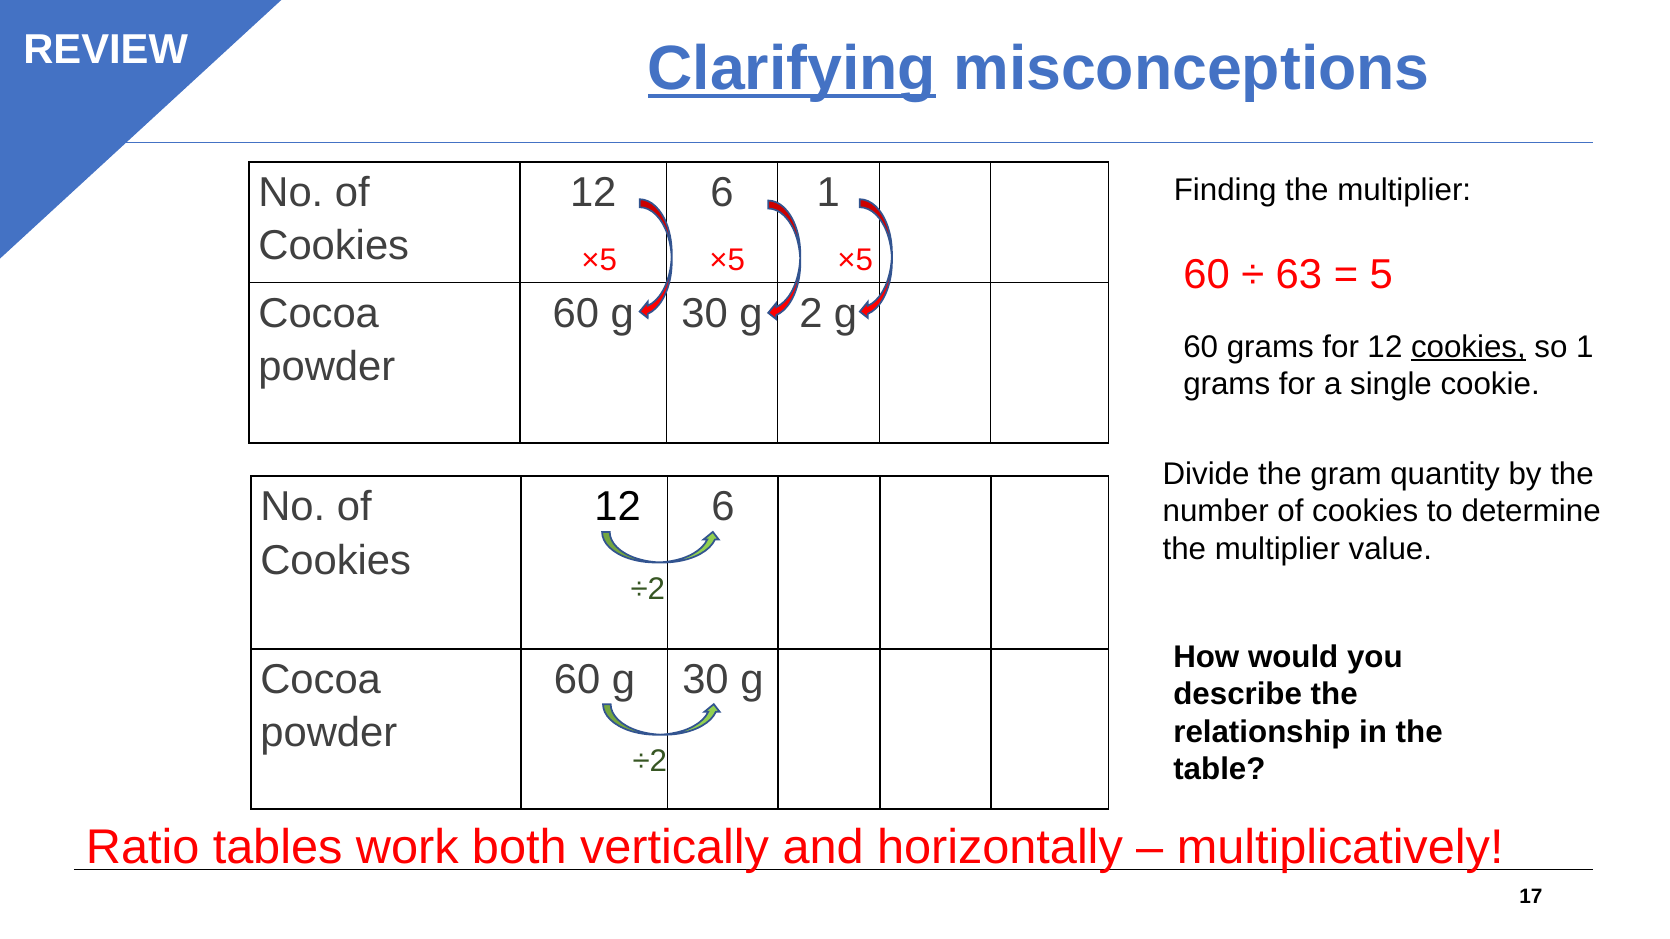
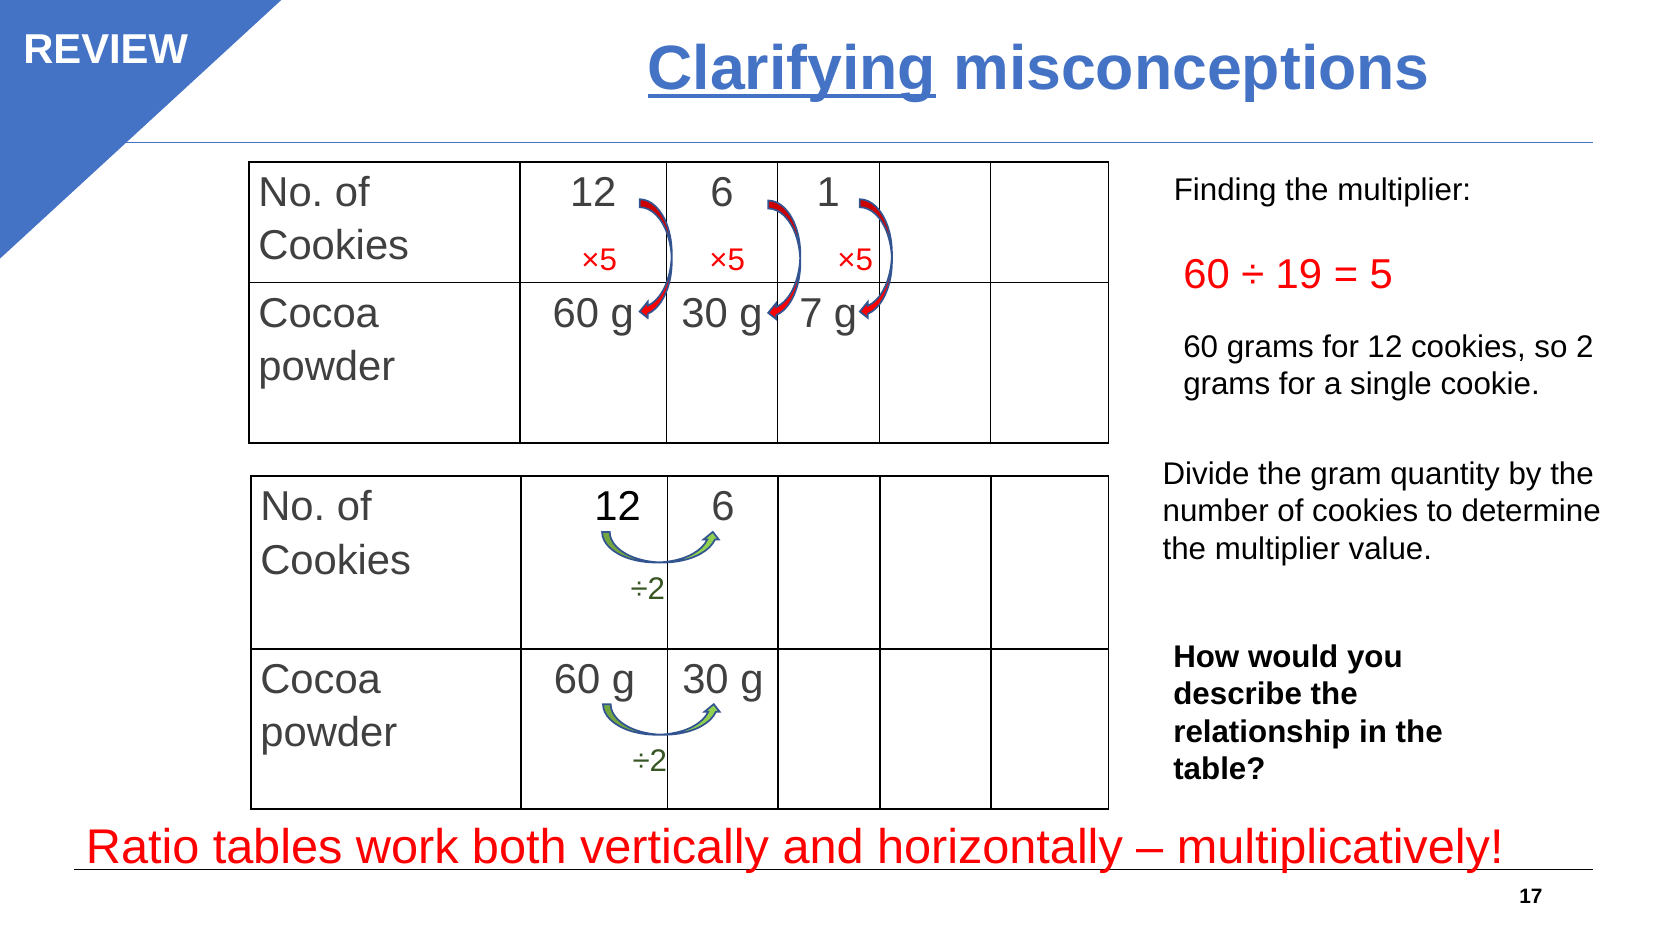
63: 63 -> 19
2: 2 -> 7
cookies at (1468, 347) underline: present -> none
so 1: 1 -> 2
